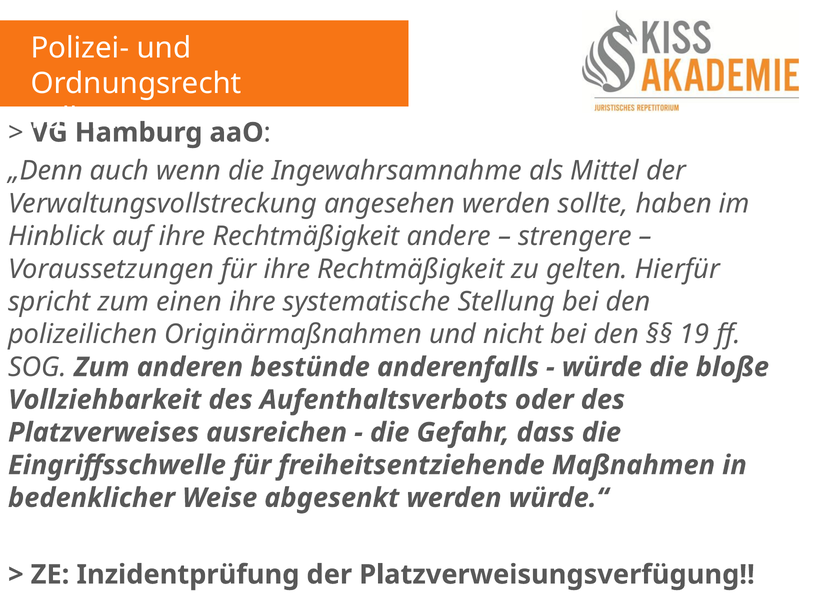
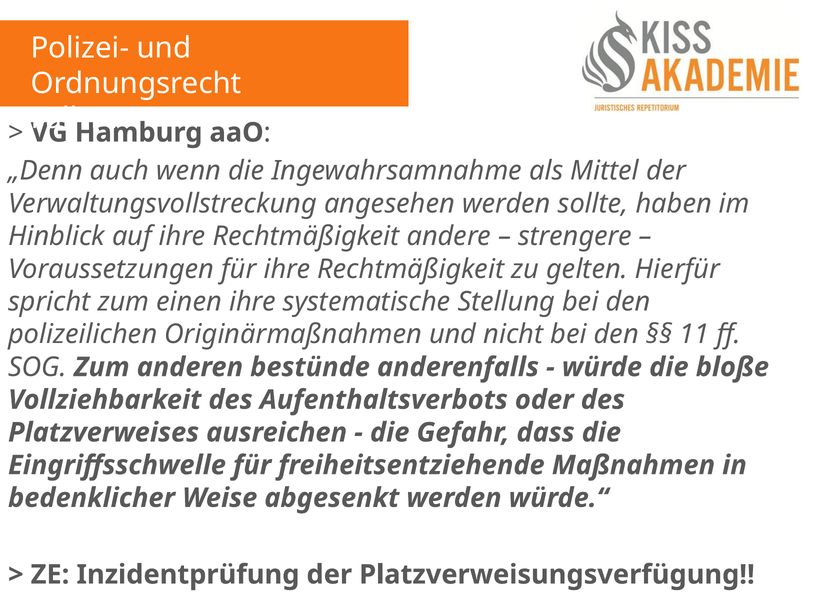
19: 19 -> 11
